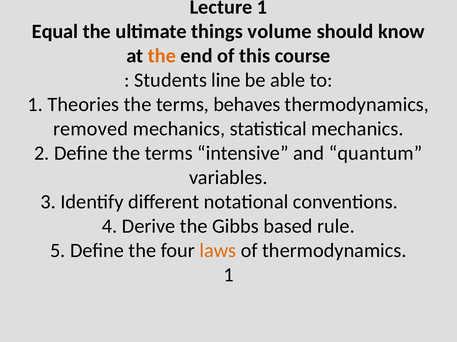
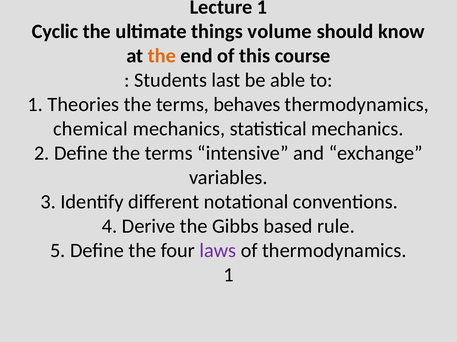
Equal: Equal -> Cyclic
line: line -> last
removed: removed -> chemical
quantum: quantum -> exchange
laws colour: orange -> purple
